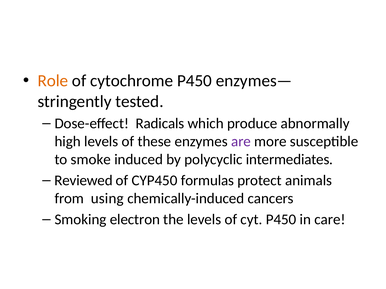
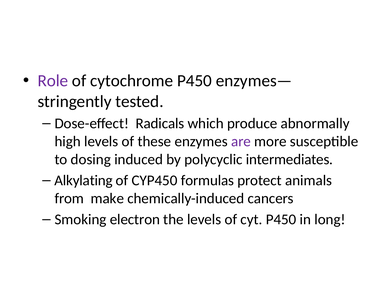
Role colour: orange -> purple
smoke: smoke -> dosing
Reviewed: Reviewed -> Alkylating
using: using -> make
care: care -> long
